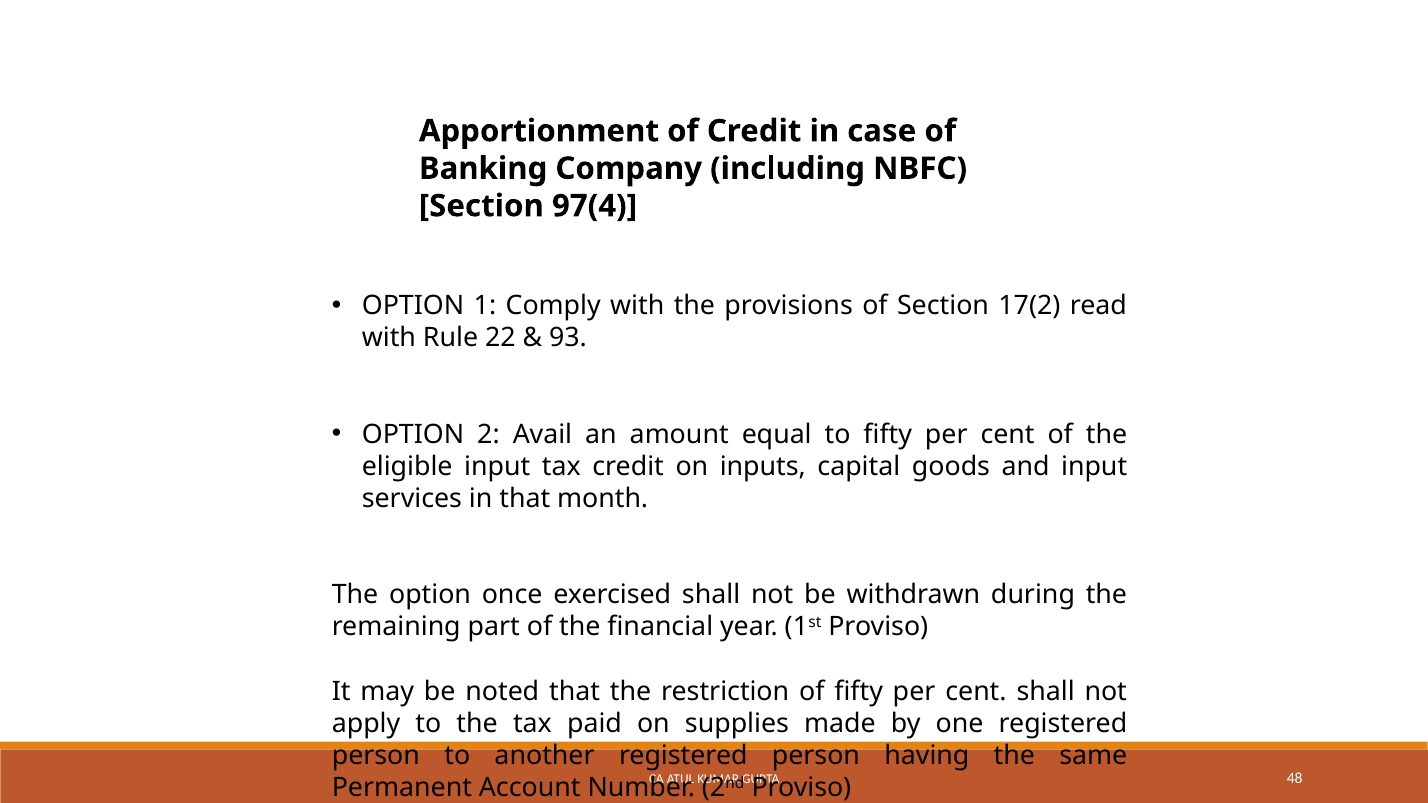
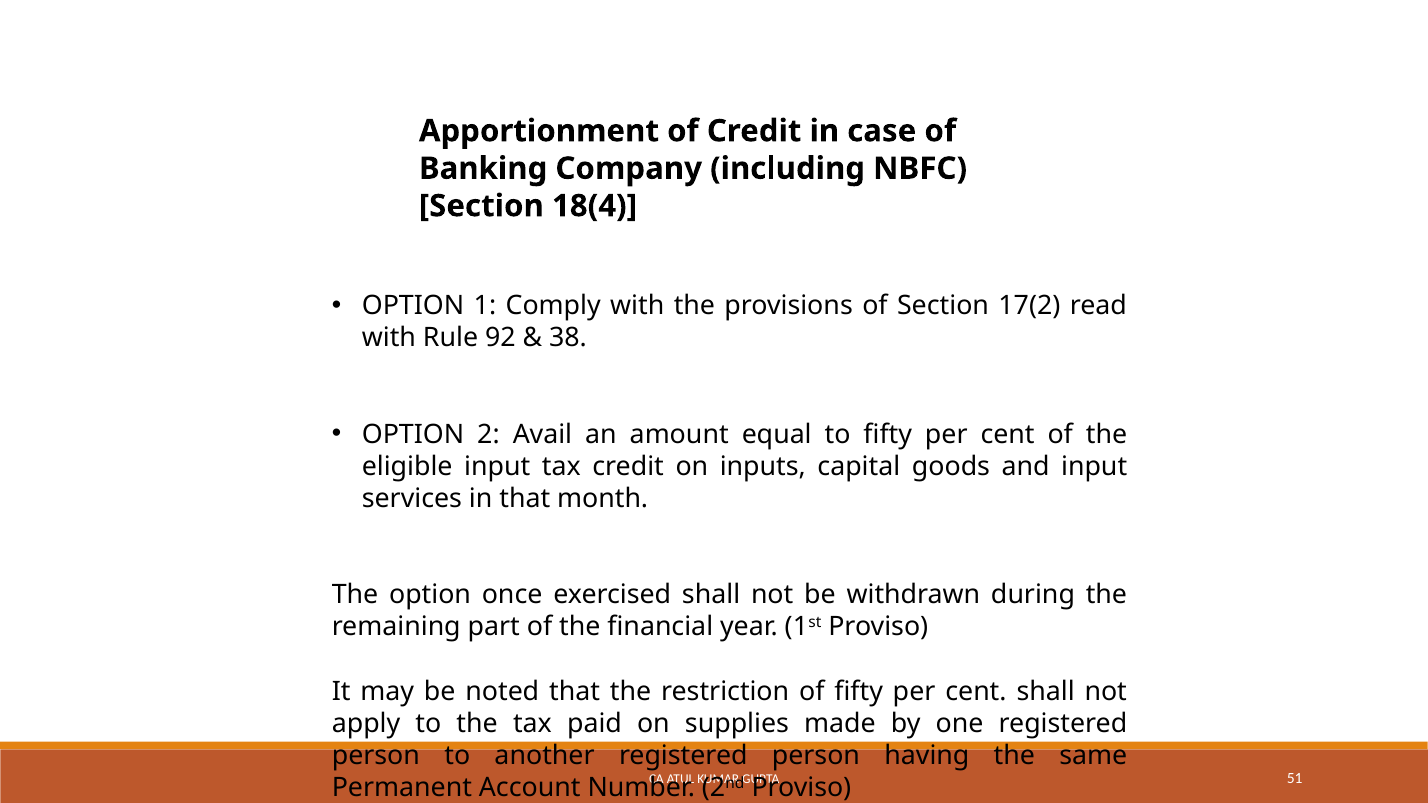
97(4: 97(4 -> 18(4
22: 22 -> 92
93: 93 -> 38
48: 48 -> 51
